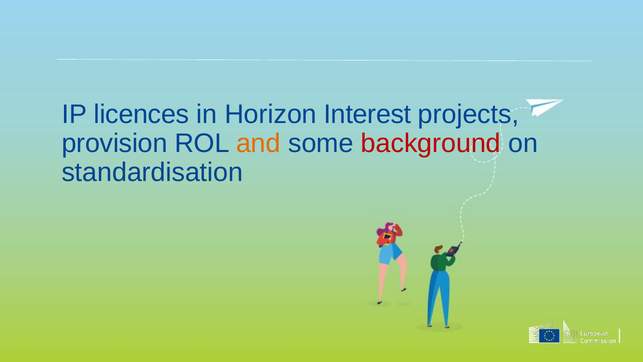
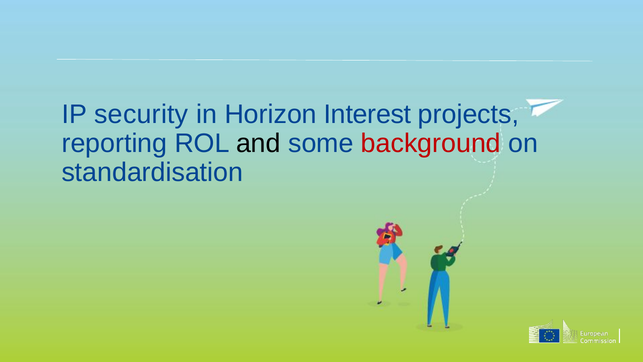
licences: licences -> security
provision: provision -> reporting
and colour: orange -> black
